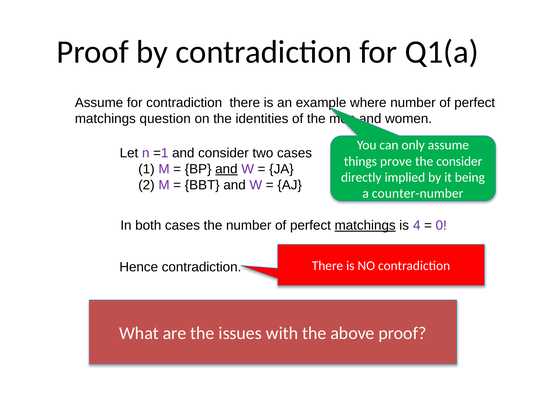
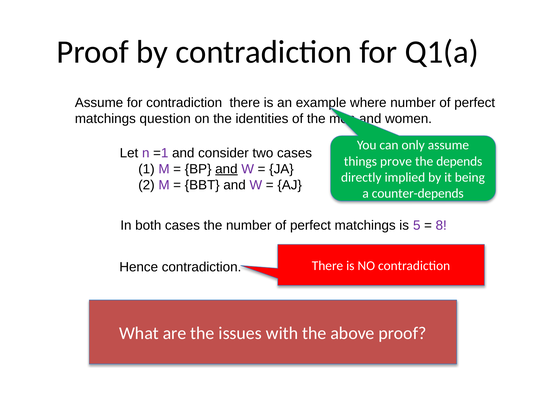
the consider: consider -> depends
counter-number: counter-number -> counter-depends
matchings at (365, 225) underline: present -> none
4: 4 -> 5
0: 0 -> 8
